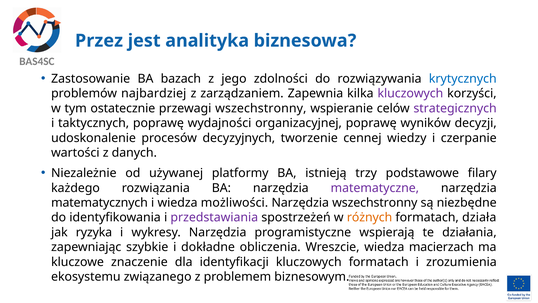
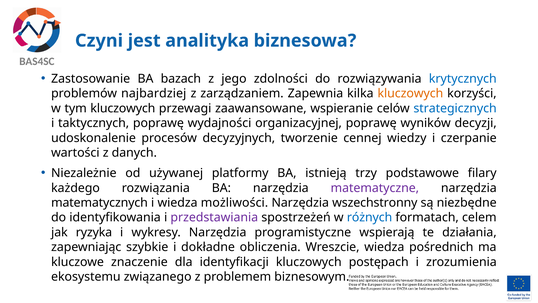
Przez: Przez -> Czyni
kluczowych at (410, 93) colour: purple -> orange
tym ostatecznie: ostatecznie -> kluczowych
przewagi wszechstronny: wszechstronny -> zaawansowane
strategicznych colour: purple -> blue
różnych colour: orange -> blue
działa: działa -> celem
macierzach: macierzach -> pośrednich
kluczowych formatach: formatach -> postępach
